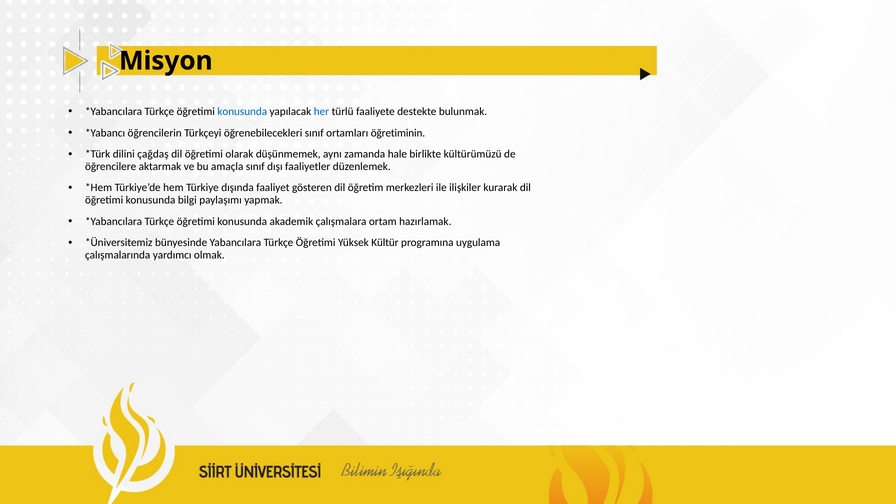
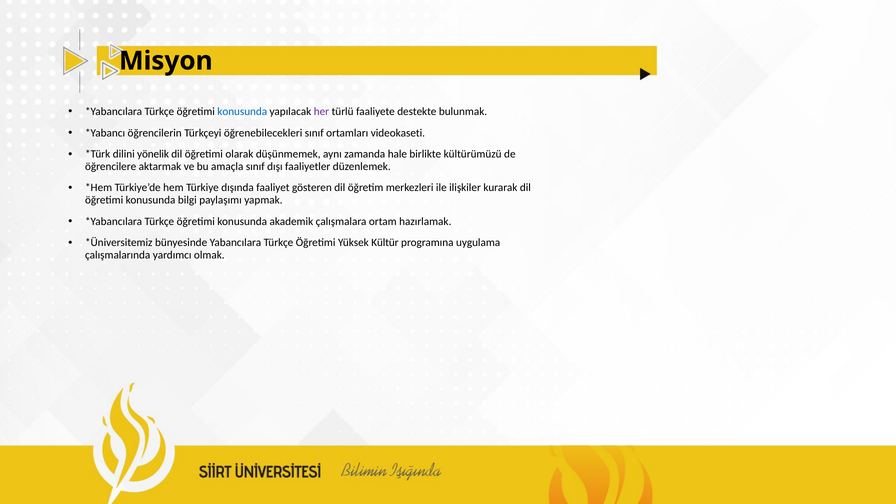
her colour: blue -> purple
öğretiminin: öğretiminin -> videokaseti
çağdaş: çağdaş -> yönelik
